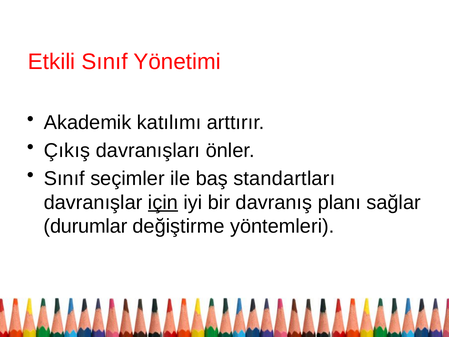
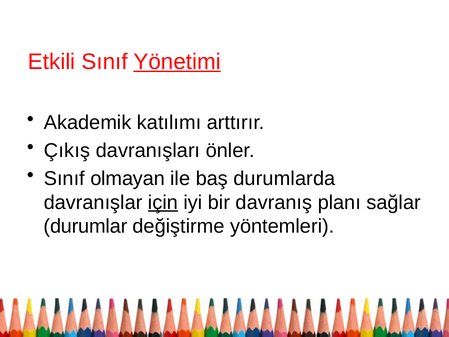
Yönetimi underline: none -> present
seçimler: seçimler -> olmayan
standartları: standartları -> durumlarda
